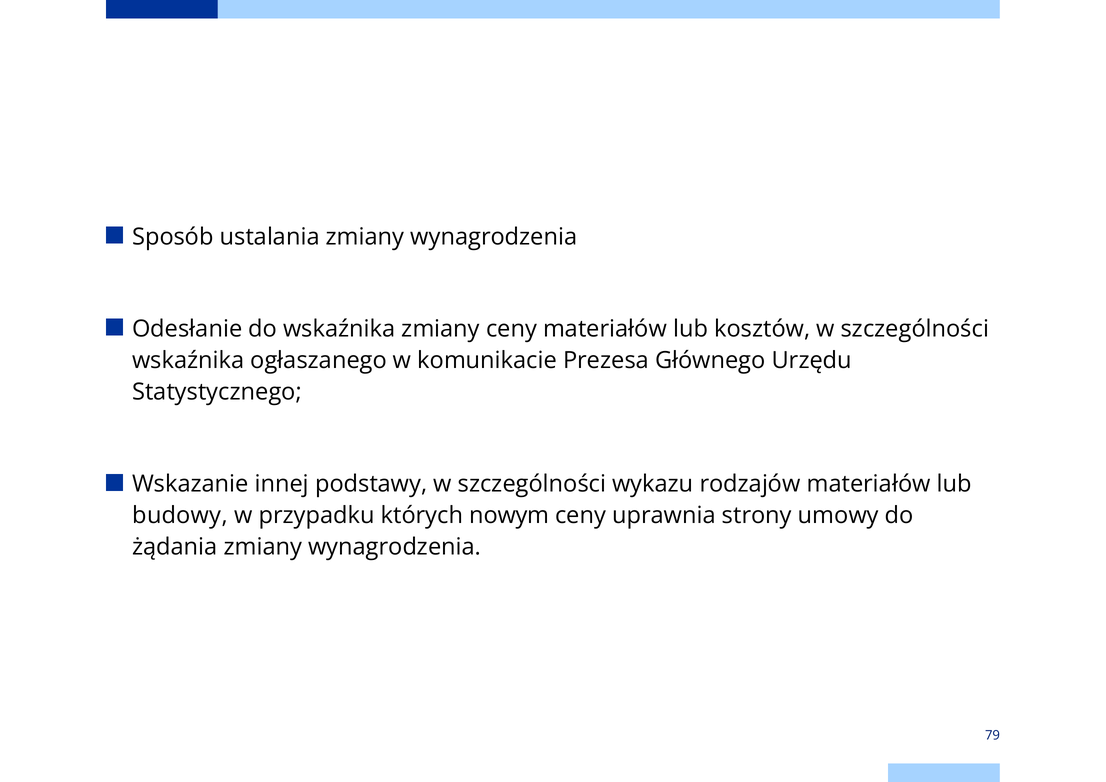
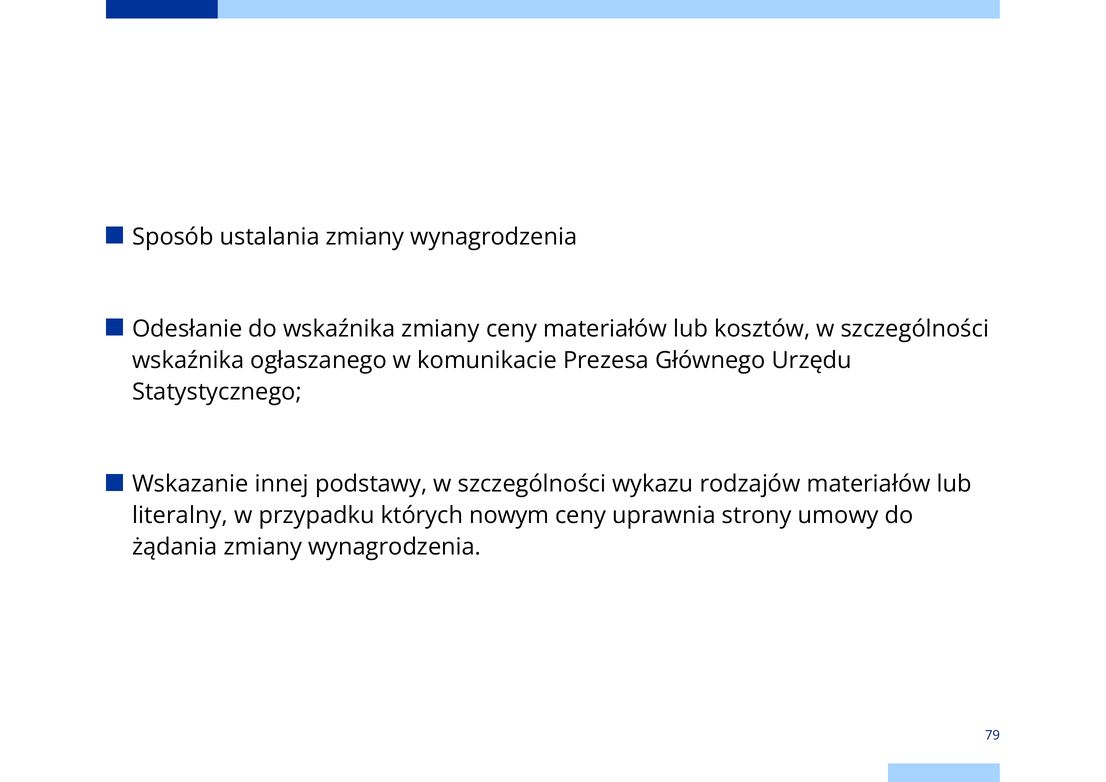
budowy: budowy -> literalny
